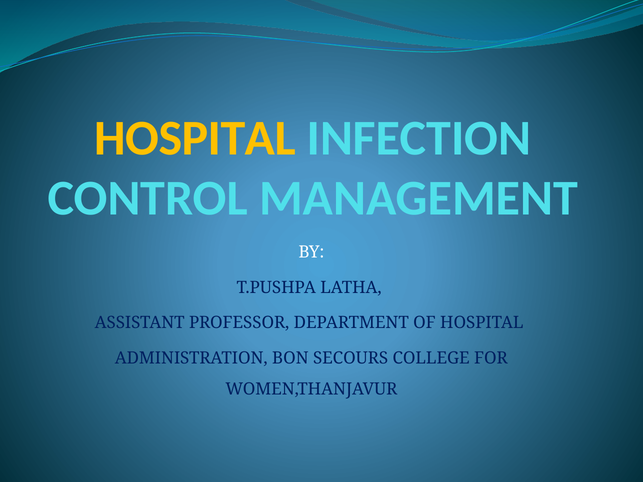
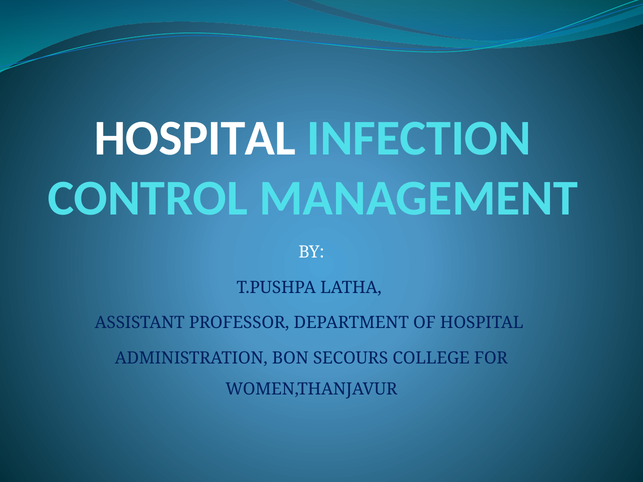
HOSPITAL at (195, 138) colour: yellow -> white
